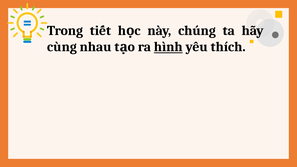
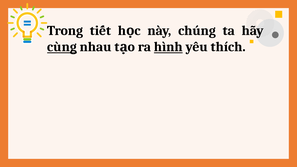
cùng underline: none -> present
